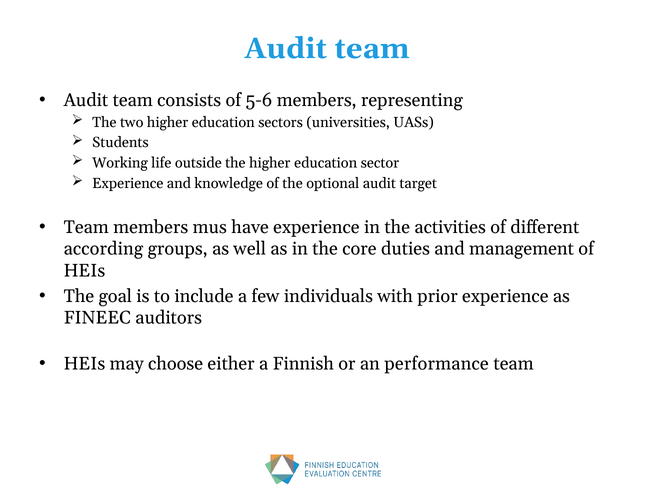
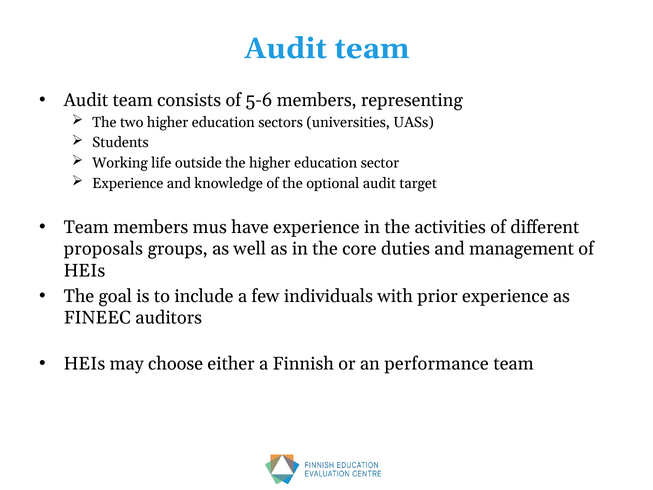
according: according -> proposals
